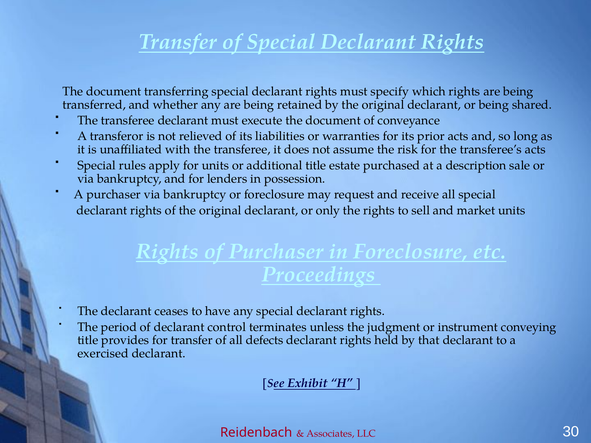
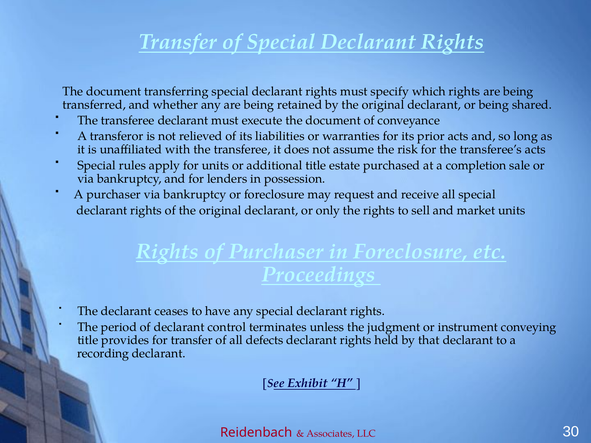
description: description -> completion
exercised: exercised -> recording
